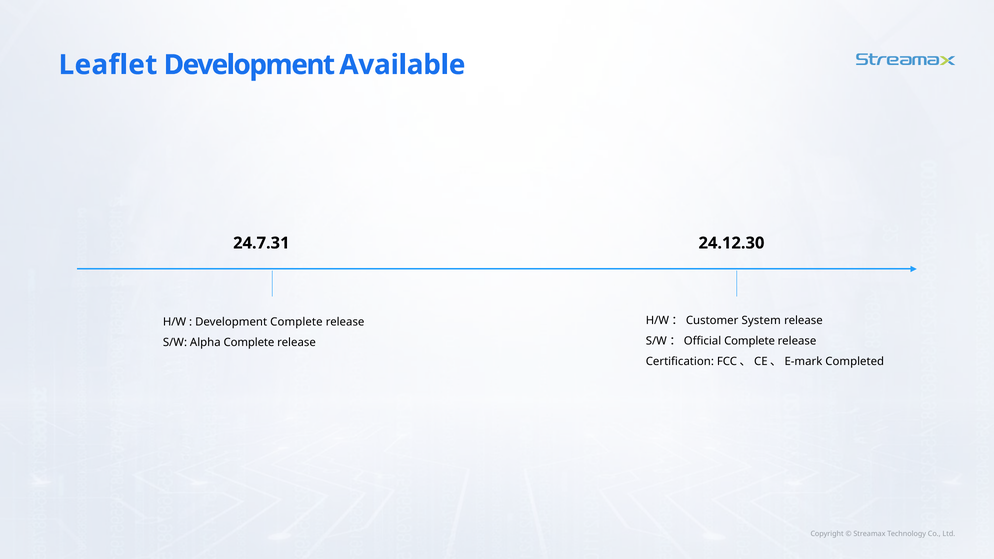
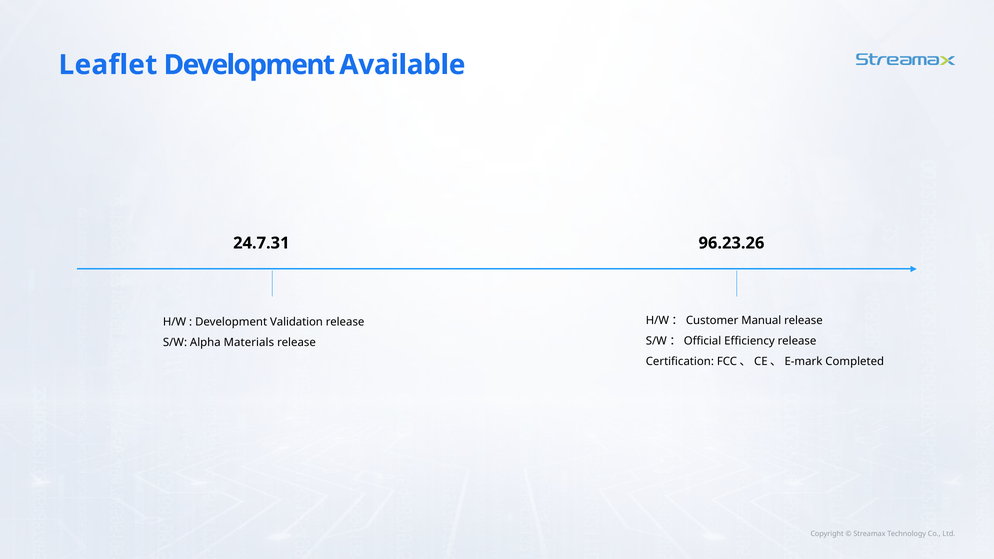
24.12.30: 24.12.30 -> 96.23.26
System: System -> Manual
Development Complete: Complete -> Validation
S/W：Official Complete: Complete -> Efficiency
Alpha Complete: Complete -> Materials
